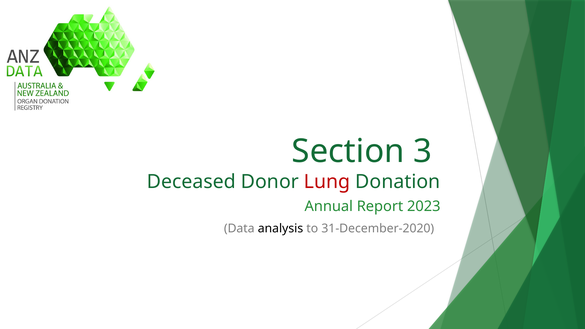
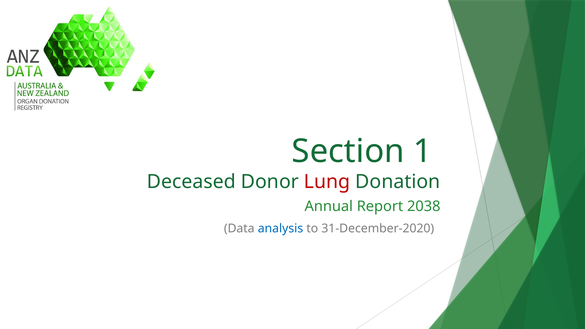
3: 3 -> 1
2023: 2023 -> 2038
analysis colour: black -> blue
